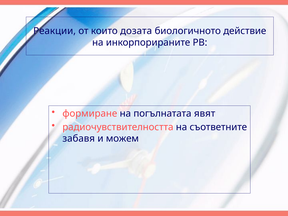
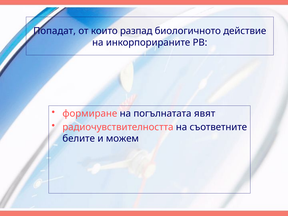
Реакции: Реакции -> Попадат
дозата: дозата -> разпад
забавя: забавя -> белите
